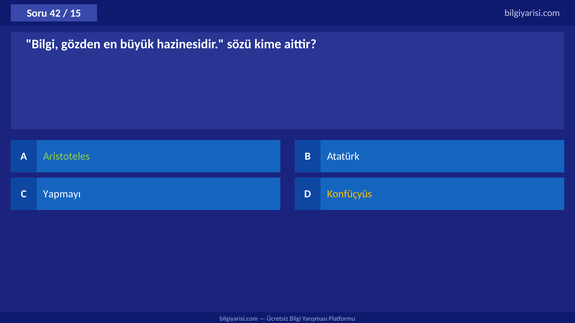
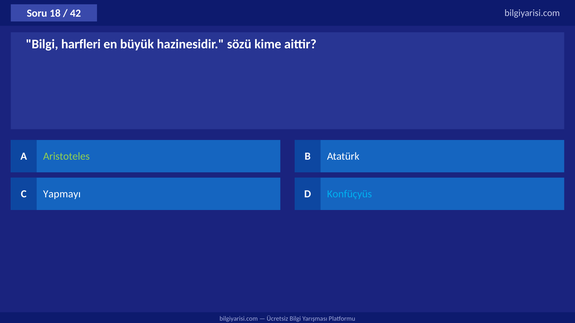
42: 42 -> 18
15: 15 -> 42
gözden: gözden -> harfleri
Konfüçyüs colour: yellow -> light blue
